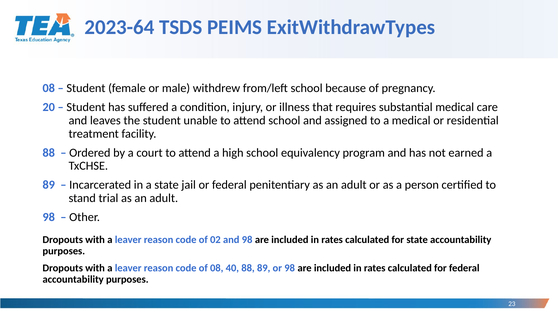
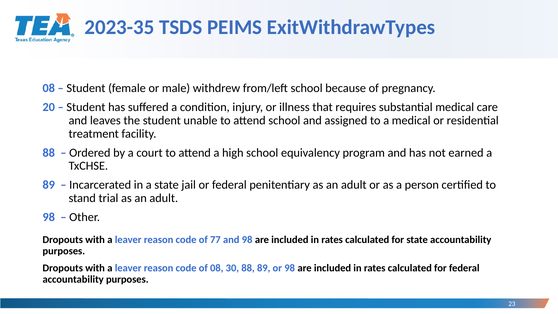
2023-64: 2023-64 -> 2023-35
02: 02 -> 77
40: 40 -> 30
